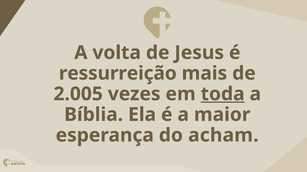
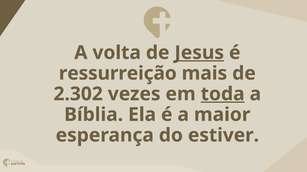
Jesus underline: none -> present
2.005: 2.005 -> 2.302
acham: acham -> estiver
